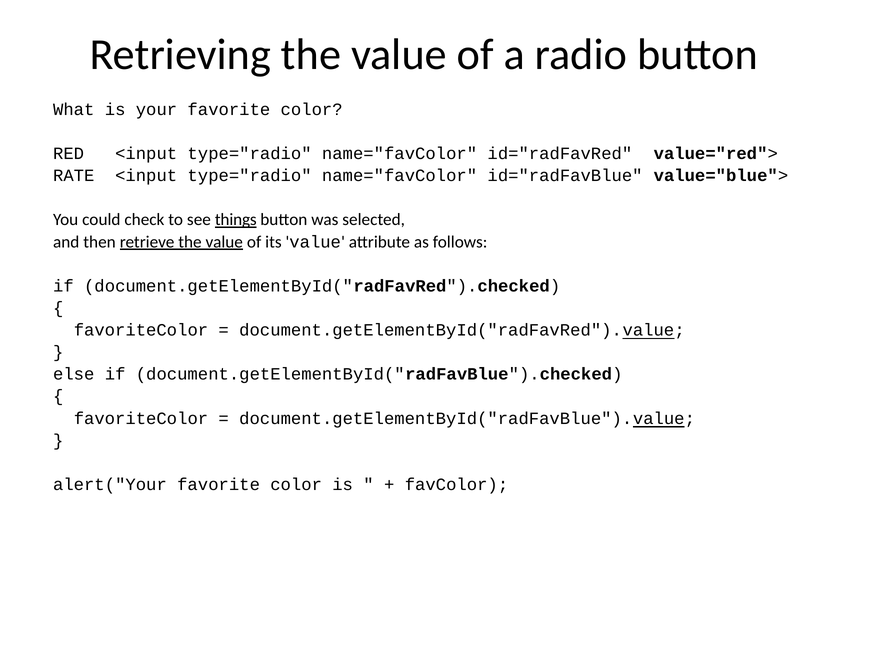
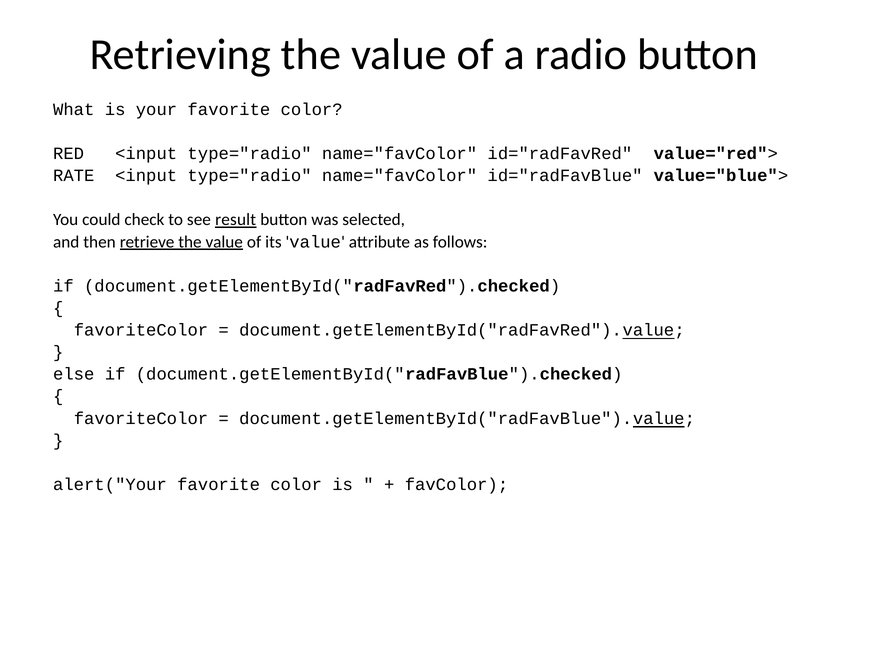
things: things -> result
